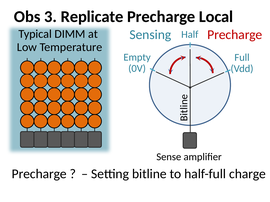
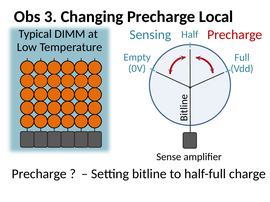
Replicate: Replicate -> Changing
